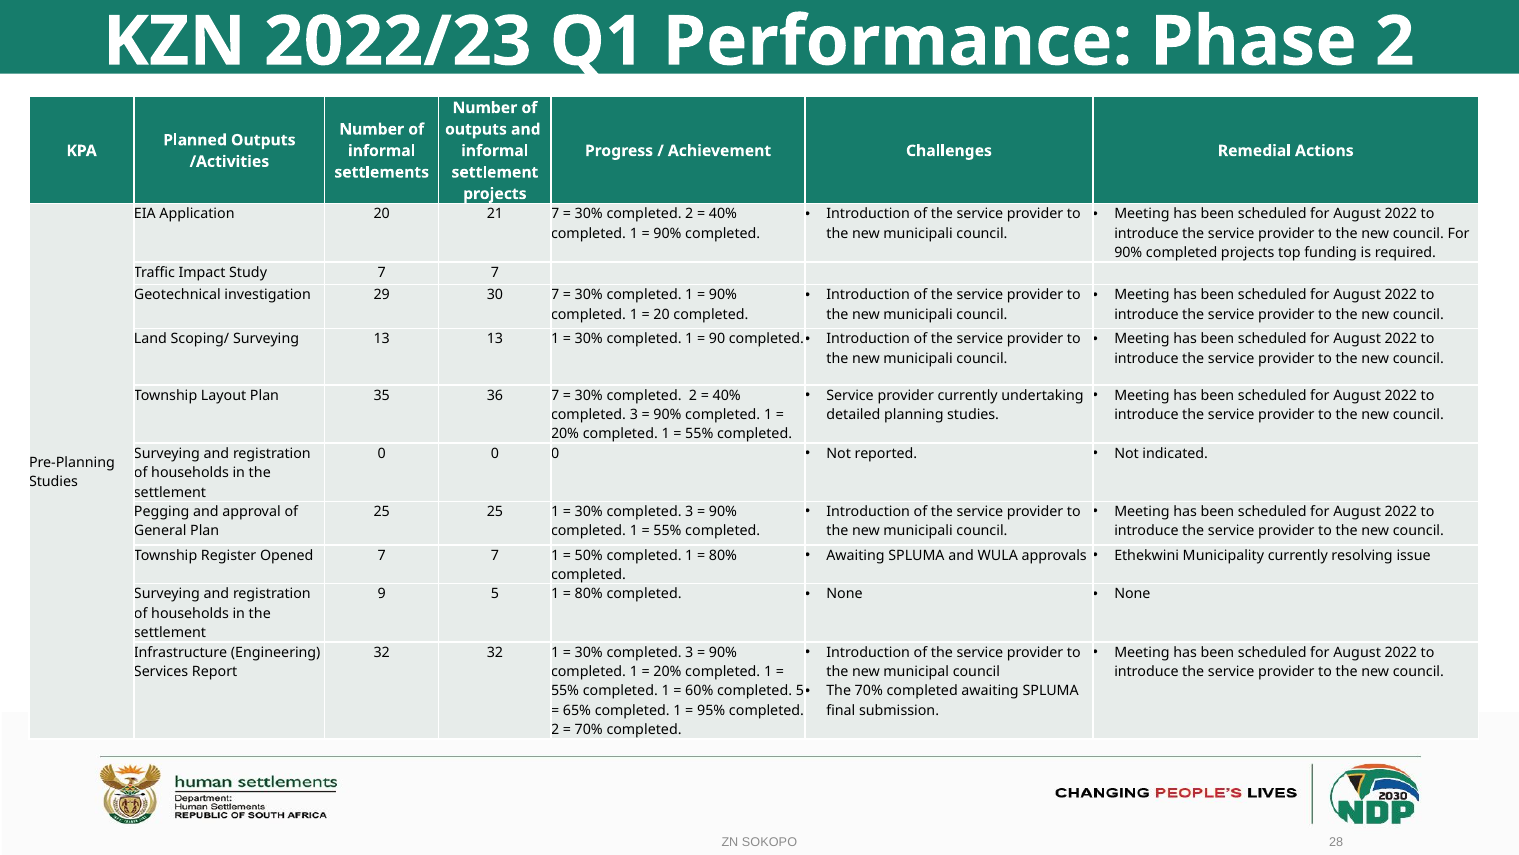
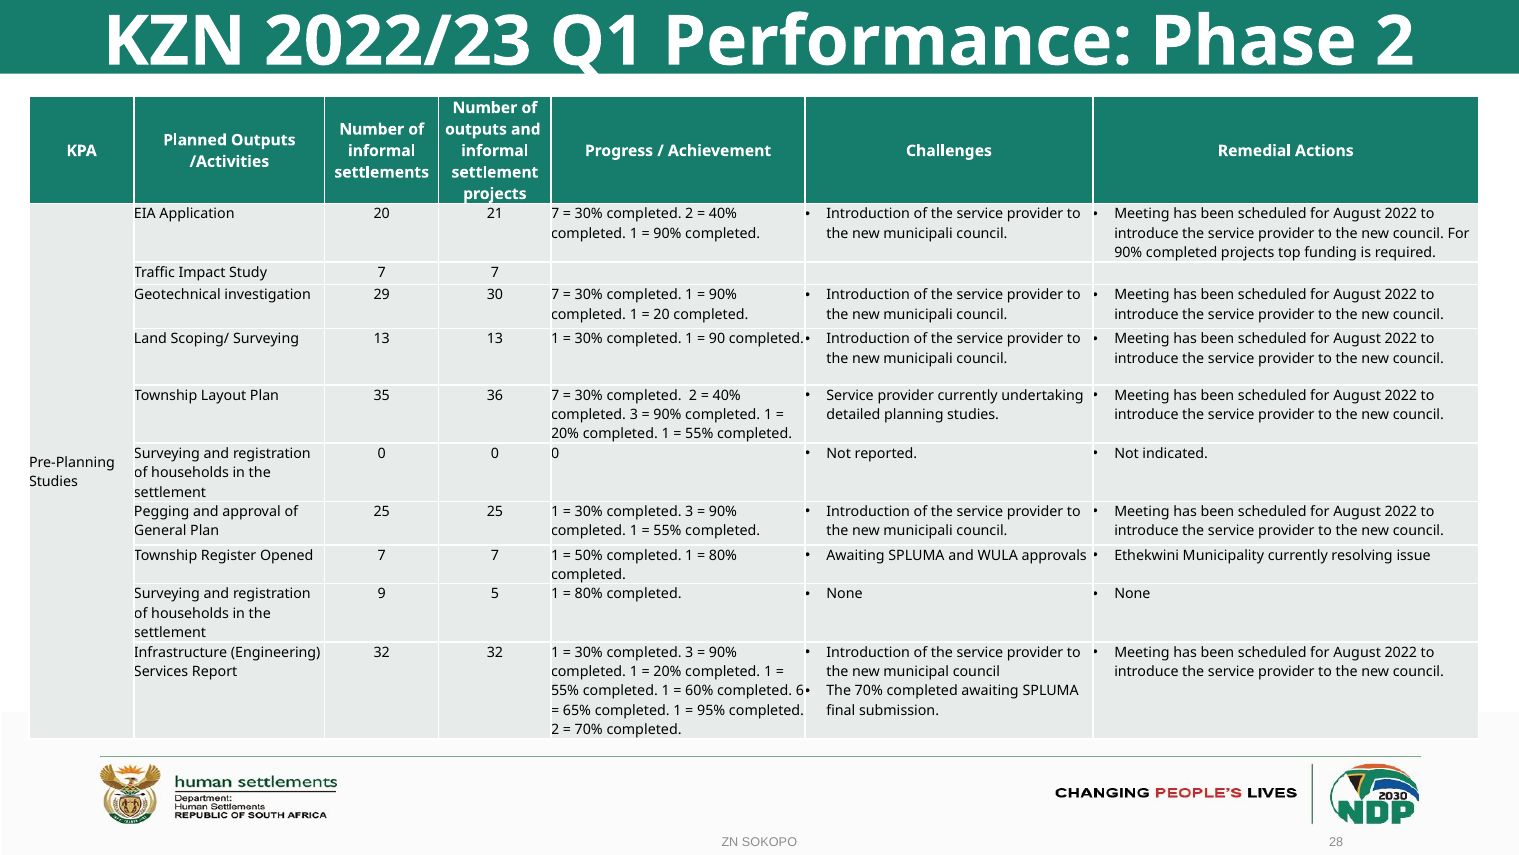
completed 5: 5 -> 6
